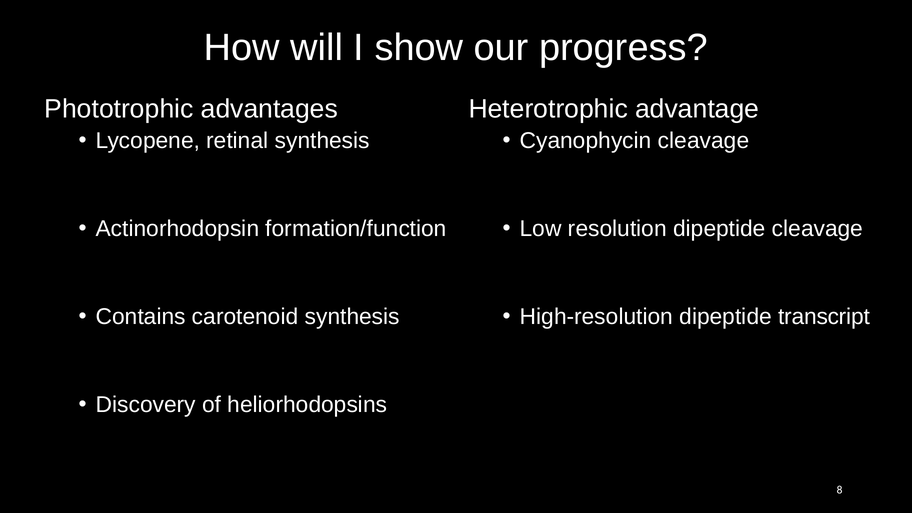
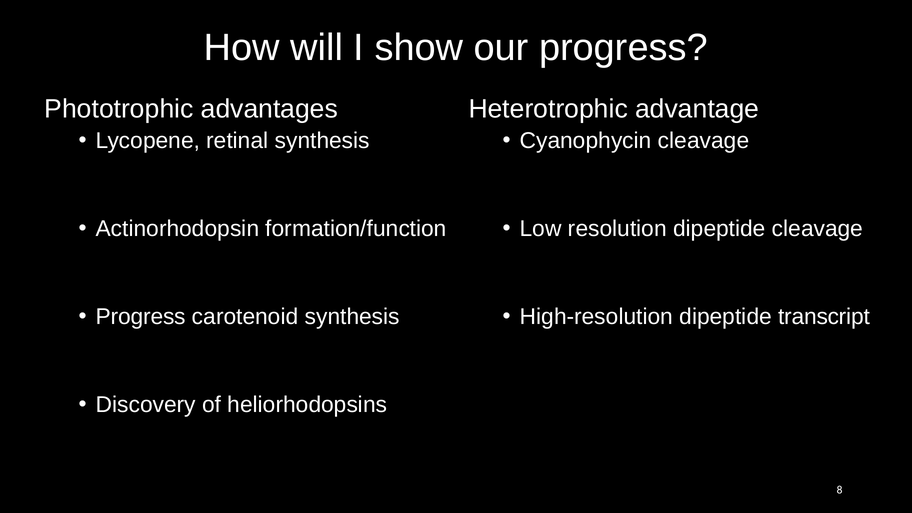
Contains at (141, 317): Contains -> Progress
